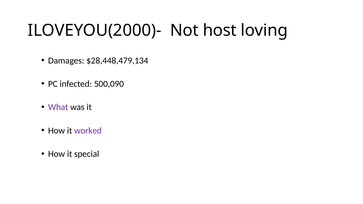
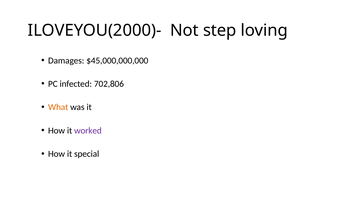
host: host -> step
$28,448,479,134: $28,448,479,134 -> $45,000,000,000
500,090: 500,090 -> 702,806
What colour: purple -> orange
